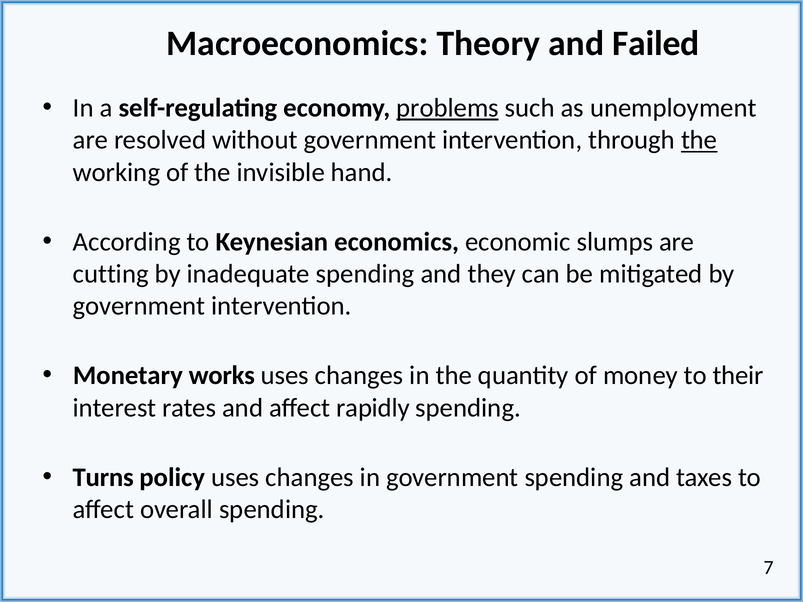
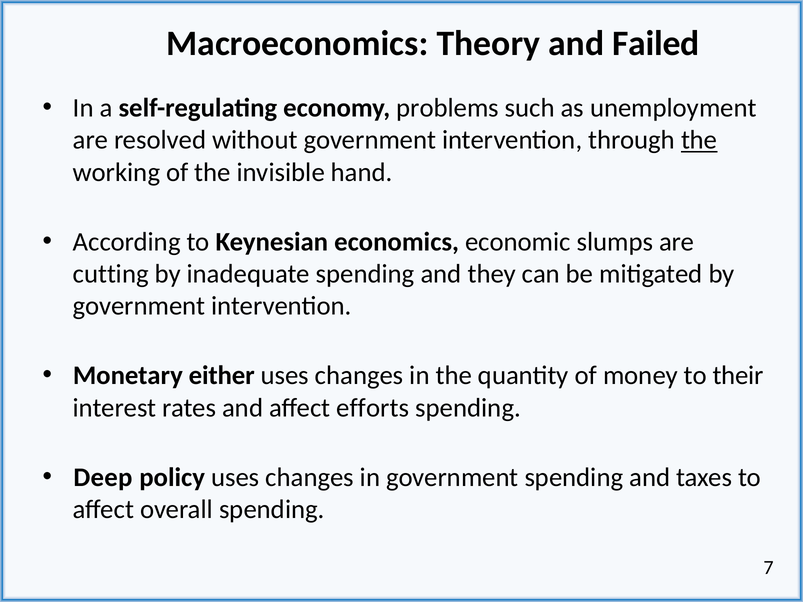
problems underline: present -> none
works: works -> either
rapidly: rapidly -> efforts
Turns: Turns -> Deep
